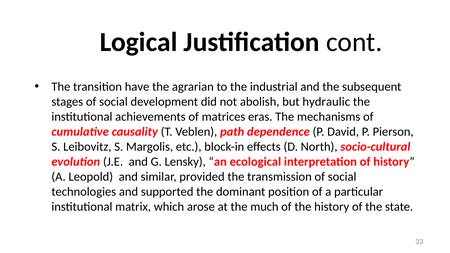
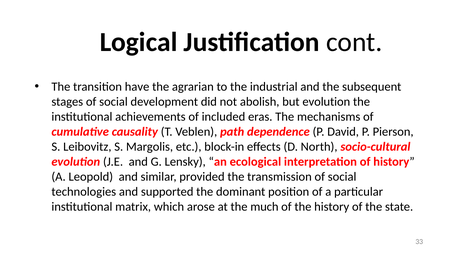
but hydraulic: hydraulic -> evolution
matrices: matrices -> included
